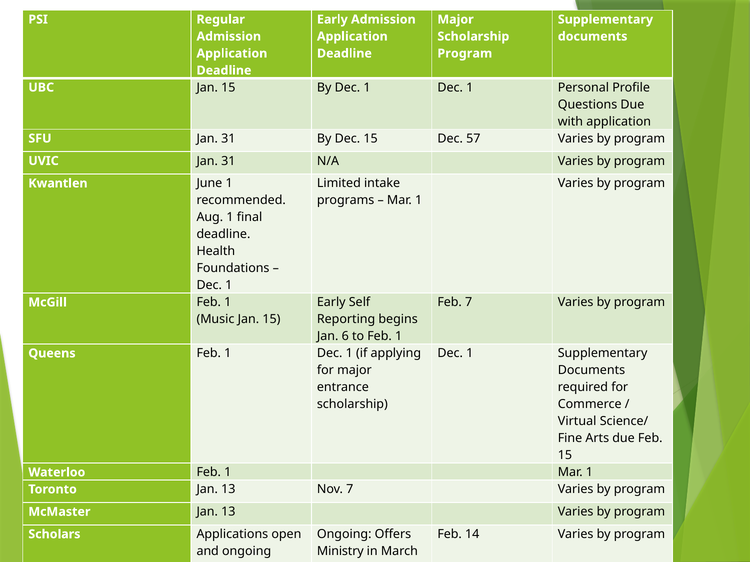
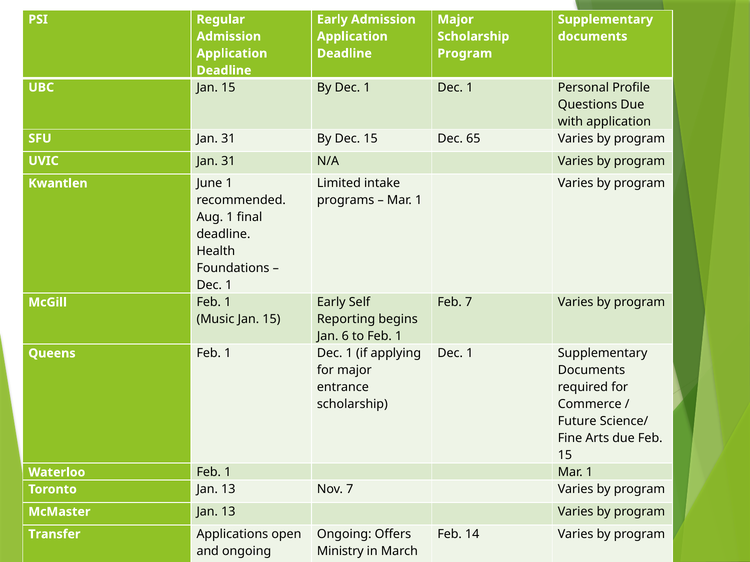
57: 57 -> 65
Virtual: Virtual -> Future
Scholars: Scholars -> Transfer
